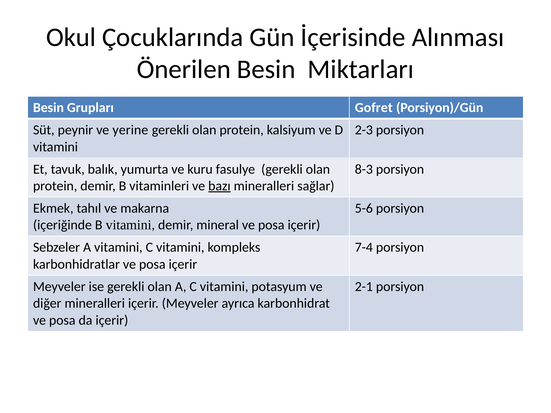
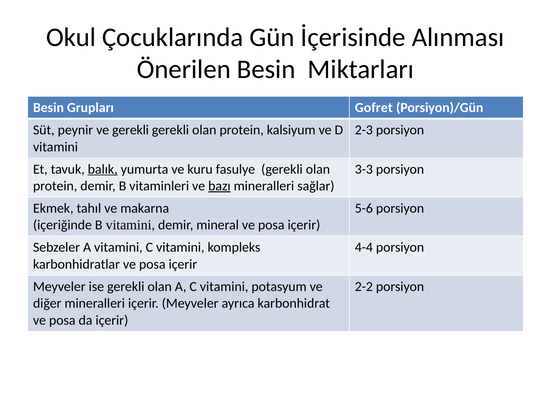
ve yerine: yerine -> gerekli
balık underline: none -> present
8-3: 8-3 -> 3-3
7-4: 7-4 -> 4-4
2-1: 2-1 -> 2-2
